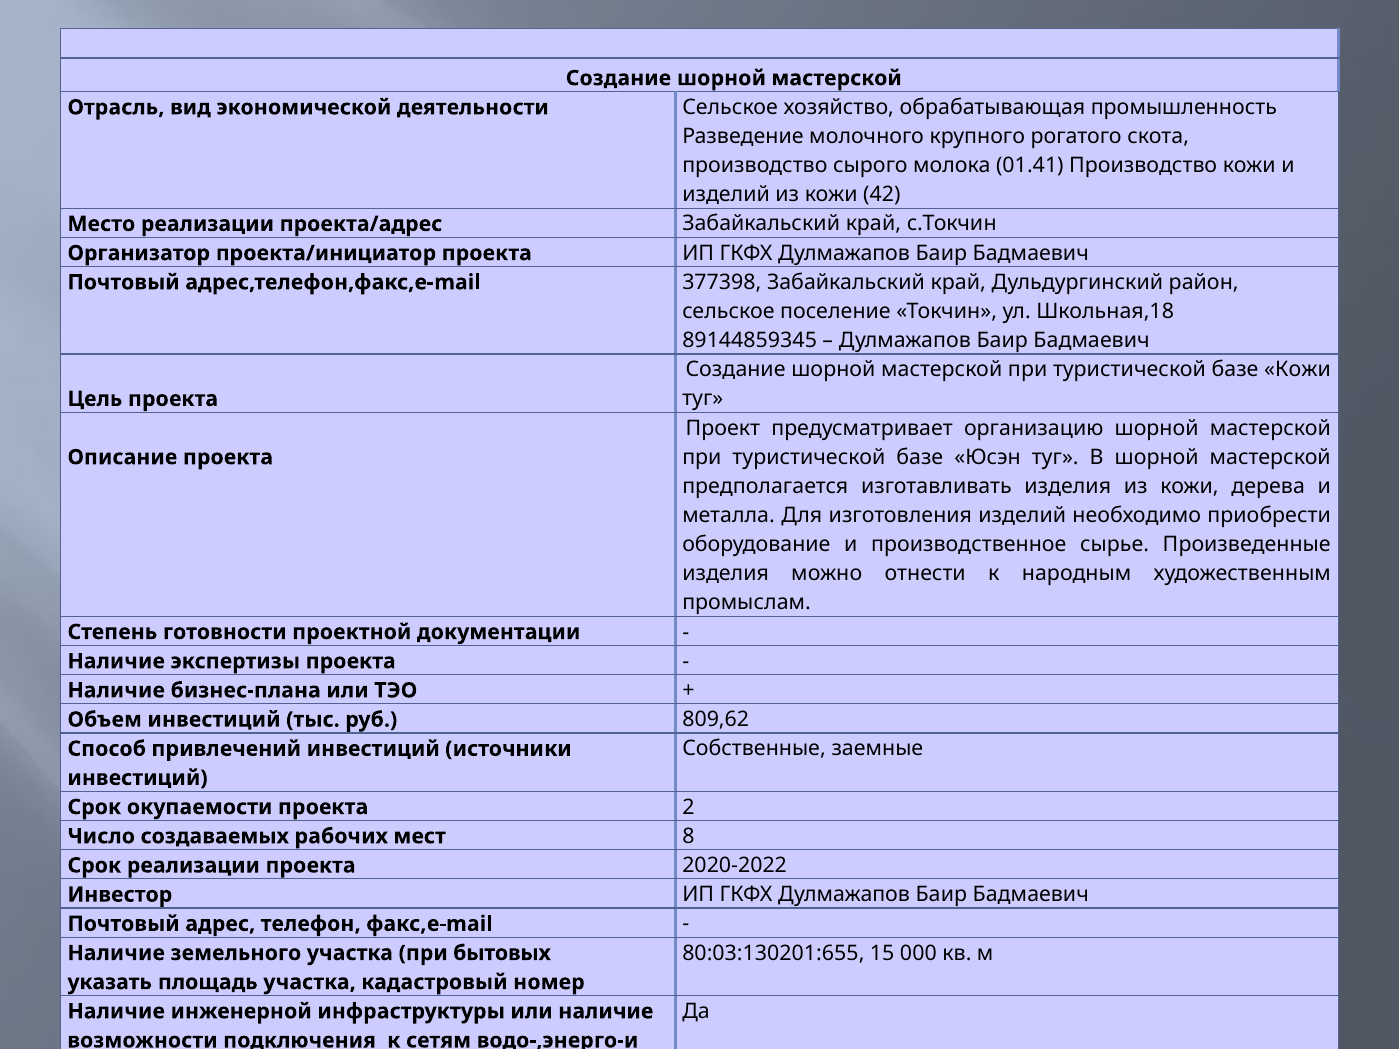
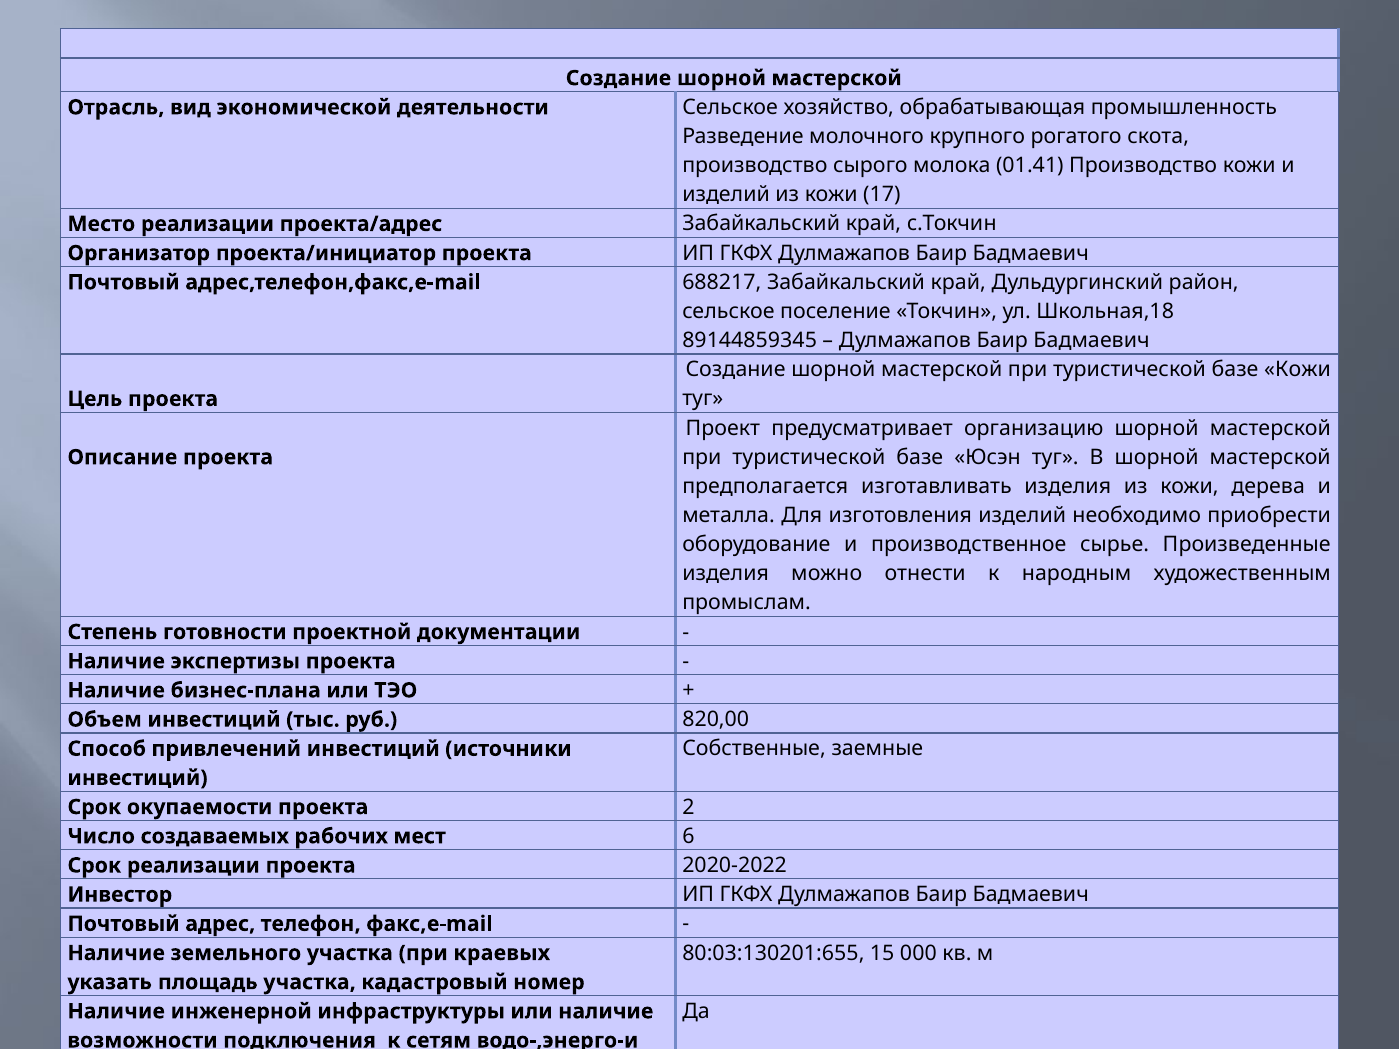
42: 42 -> 17
377398: 377398 -> 688217
809,62: 809,62 -> 820,00
8: 8 -> 6
бытовых: бытовых -> краевых
